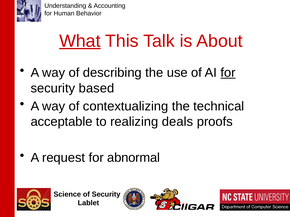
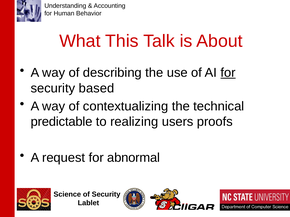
What underline: present -> none
acceptable: acceptable -> predictable
deals: deals -> users
